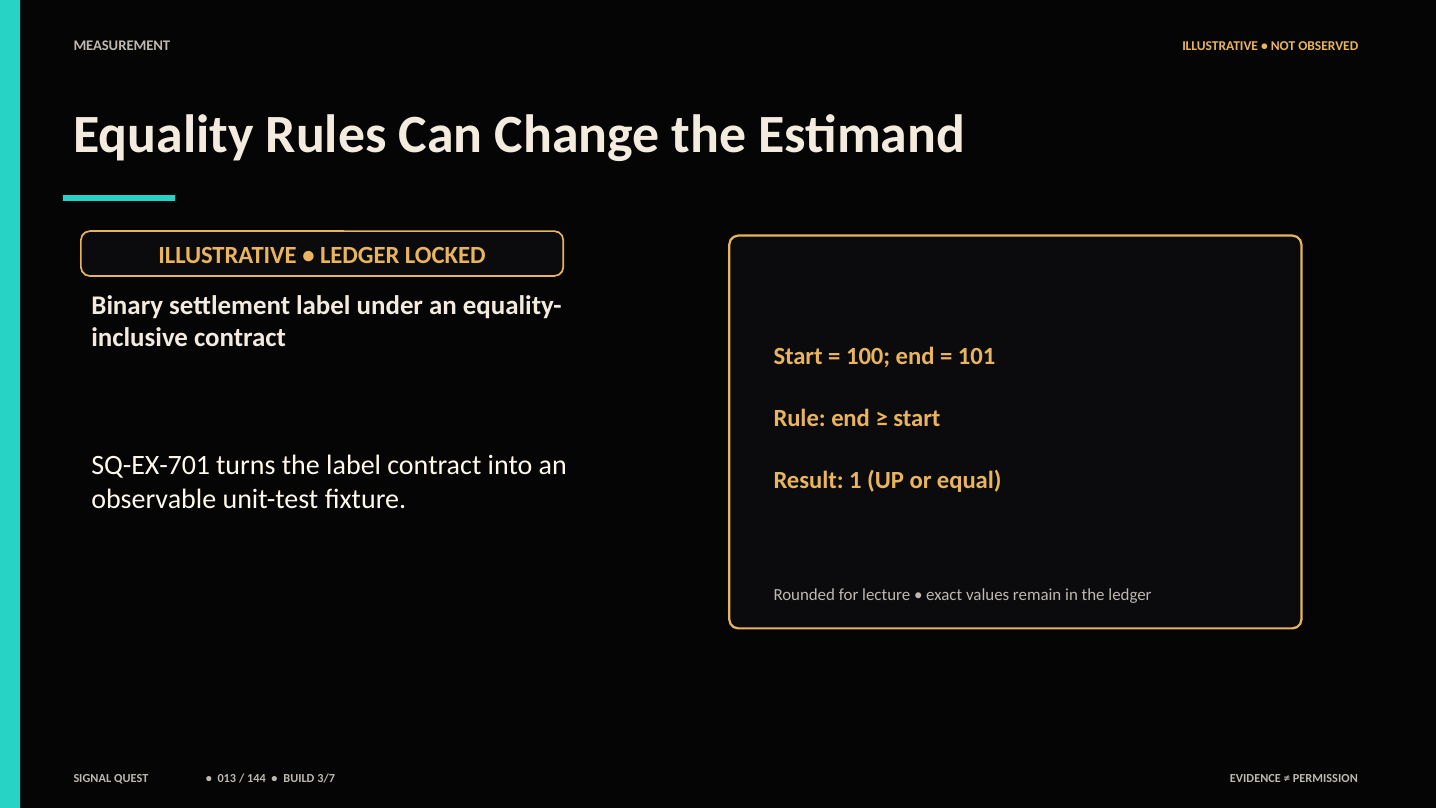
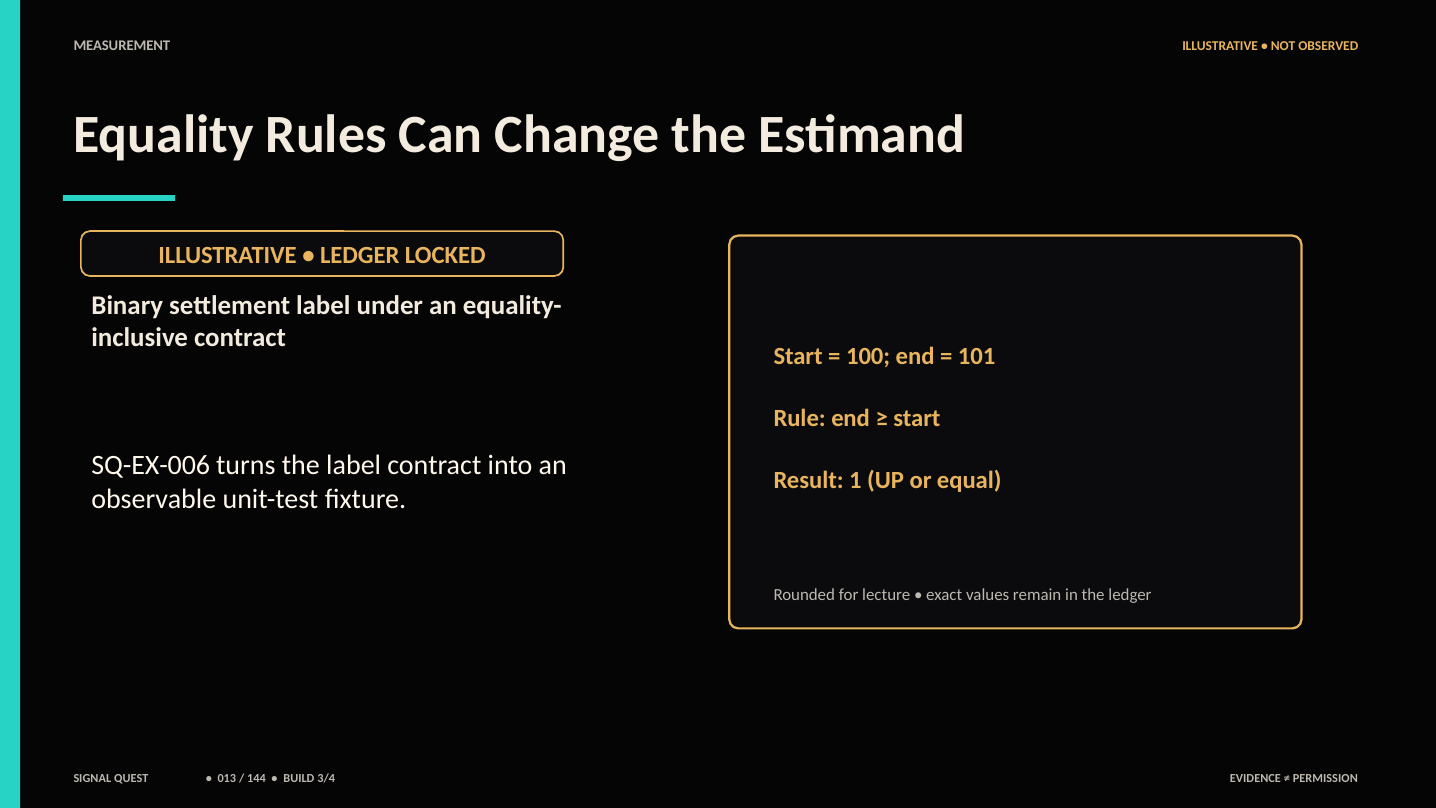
SQ-EX-701: SQ-EX-701 -> SQ-EX-006
3/7: 3/7 -> 3/4
